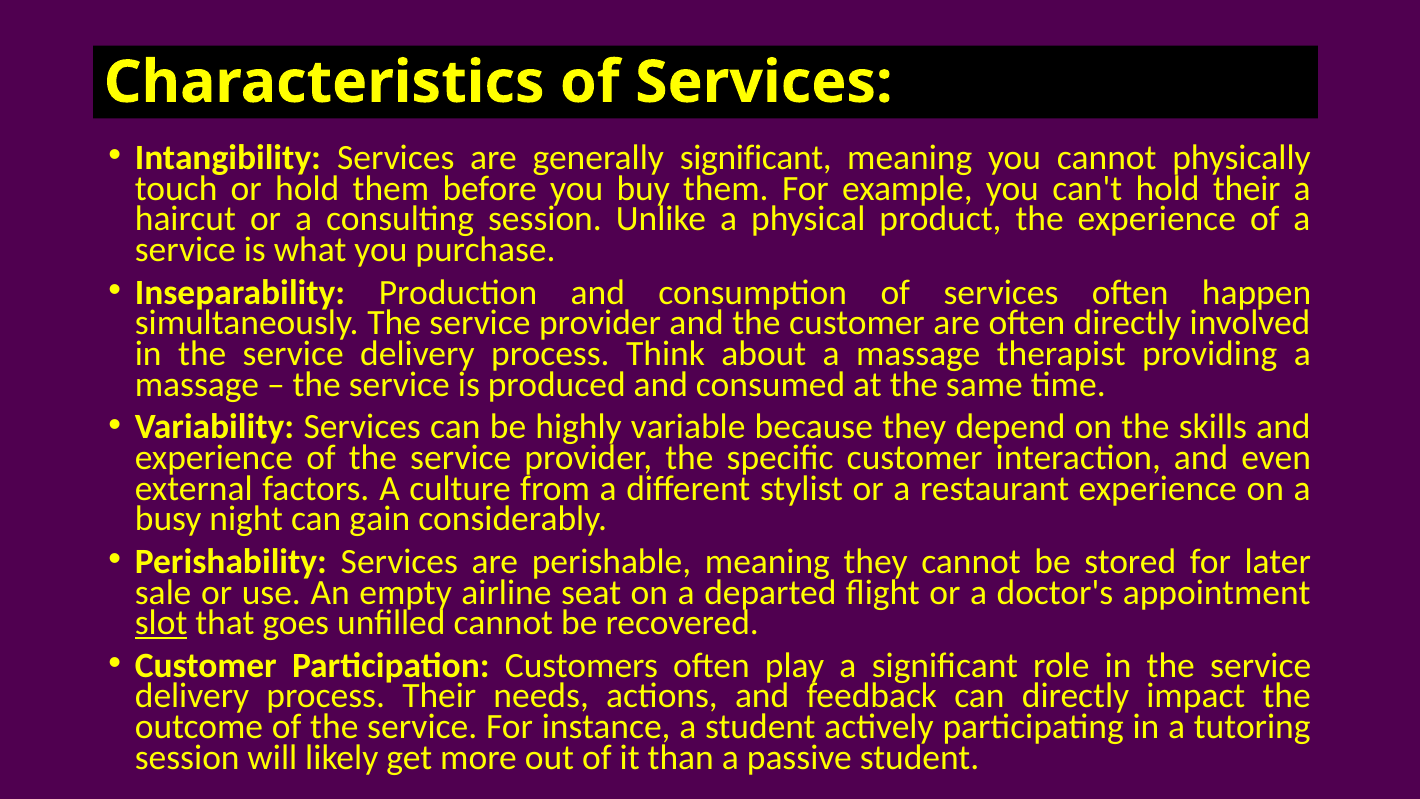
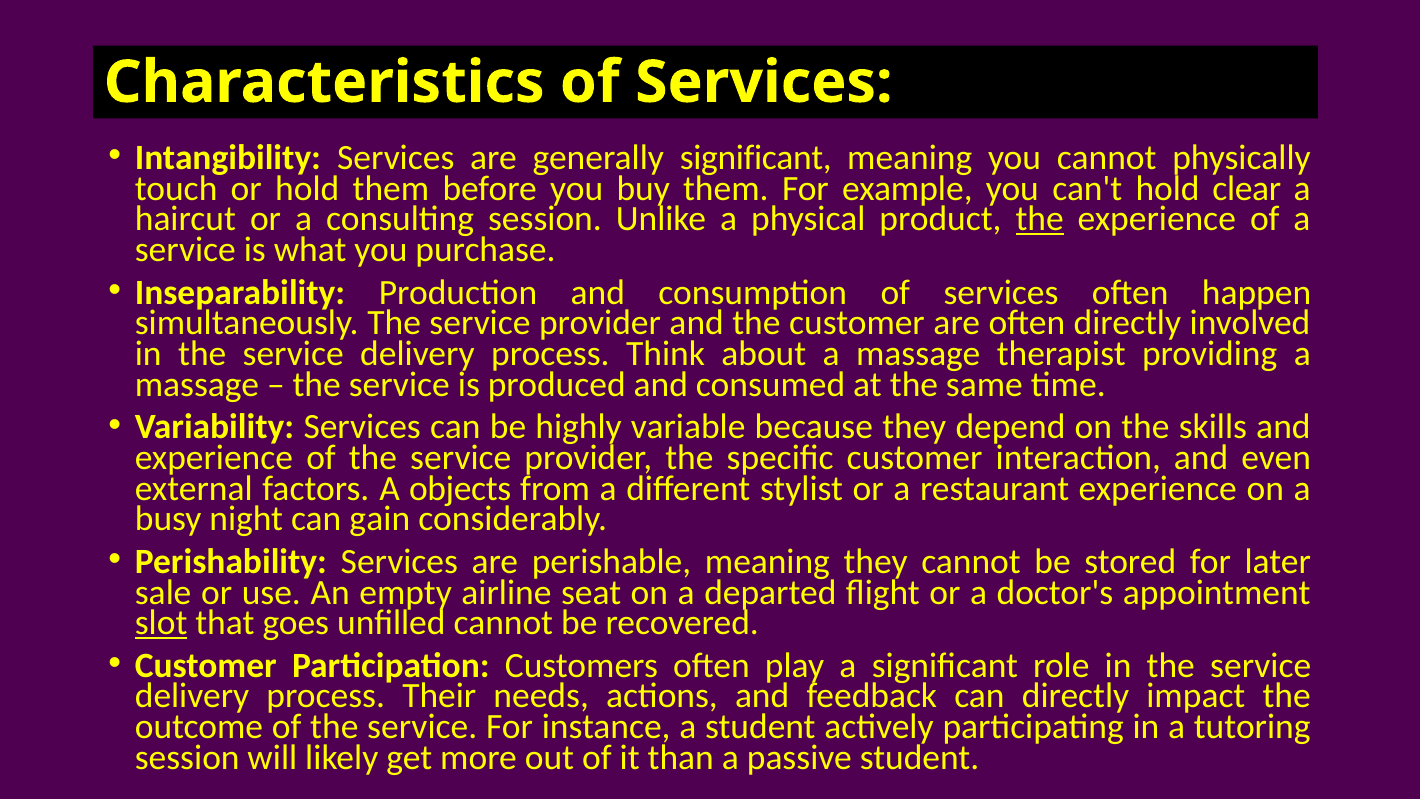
hold their: their -> clear
the at (1040, 219) underline: none -> present
culture: culture -> objects
